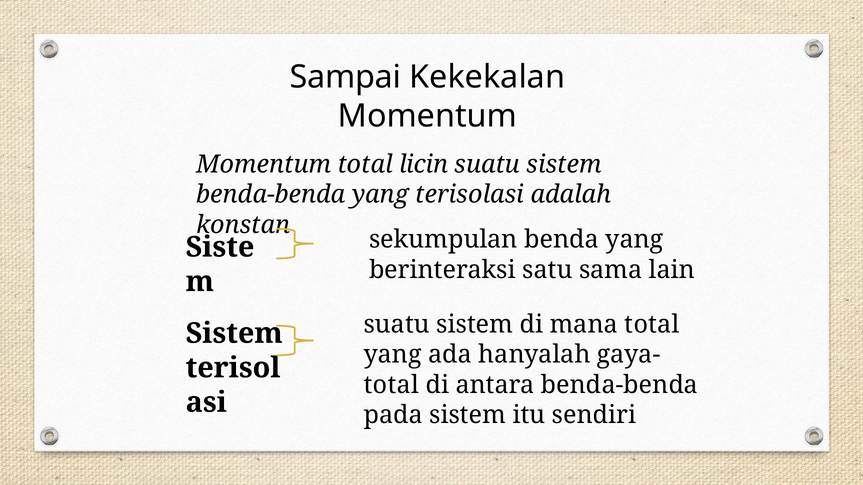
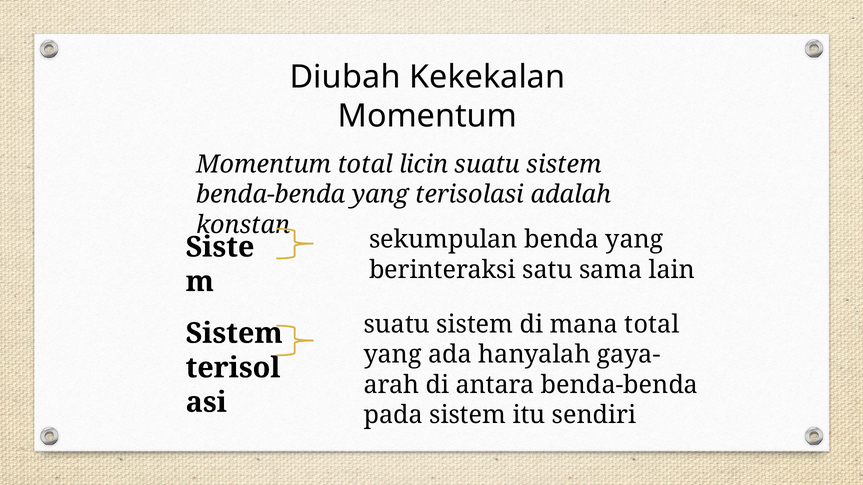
Sampai: Sampai -> Diubah
total at (391, 385): total -> arah
